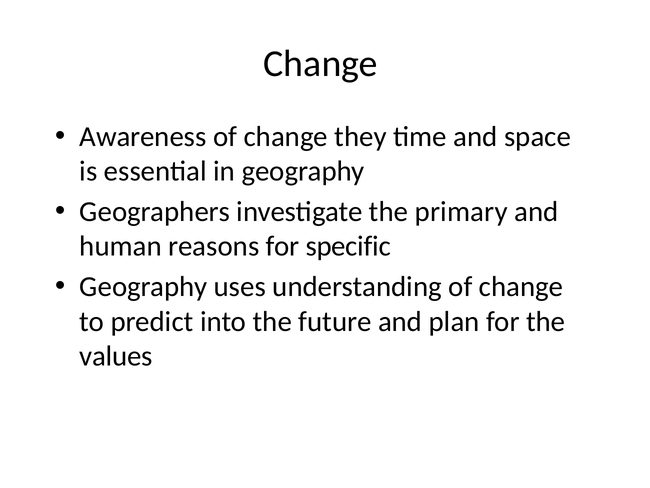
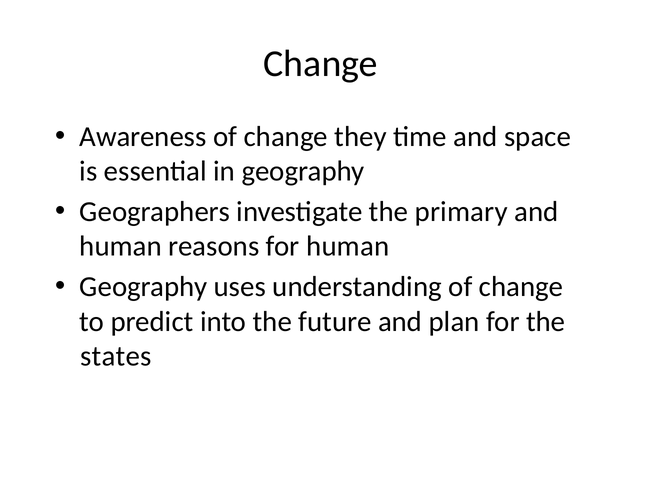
for specific: specific -> human
values: values -> states
